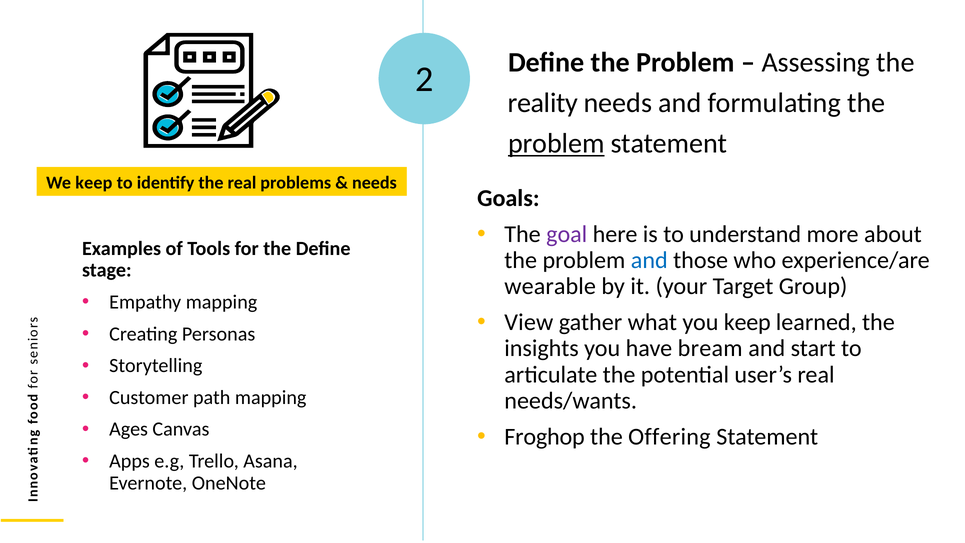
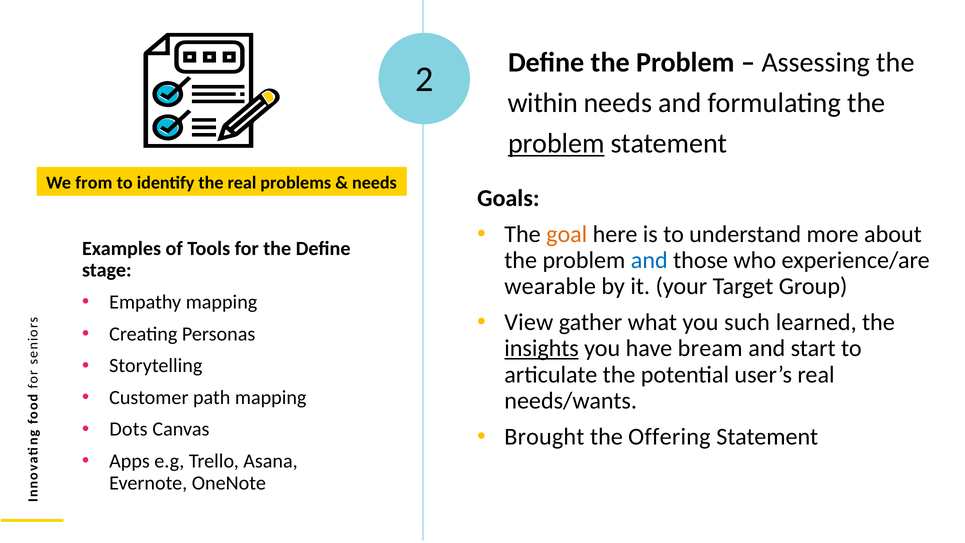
reality: reality -> within
We keep: keep -> from
goal colour: purple -> orange
you keep: keep -> such
insights underline: none -> present
Ages: Ages -> Dots
Froghop: Froghop -> Brought
